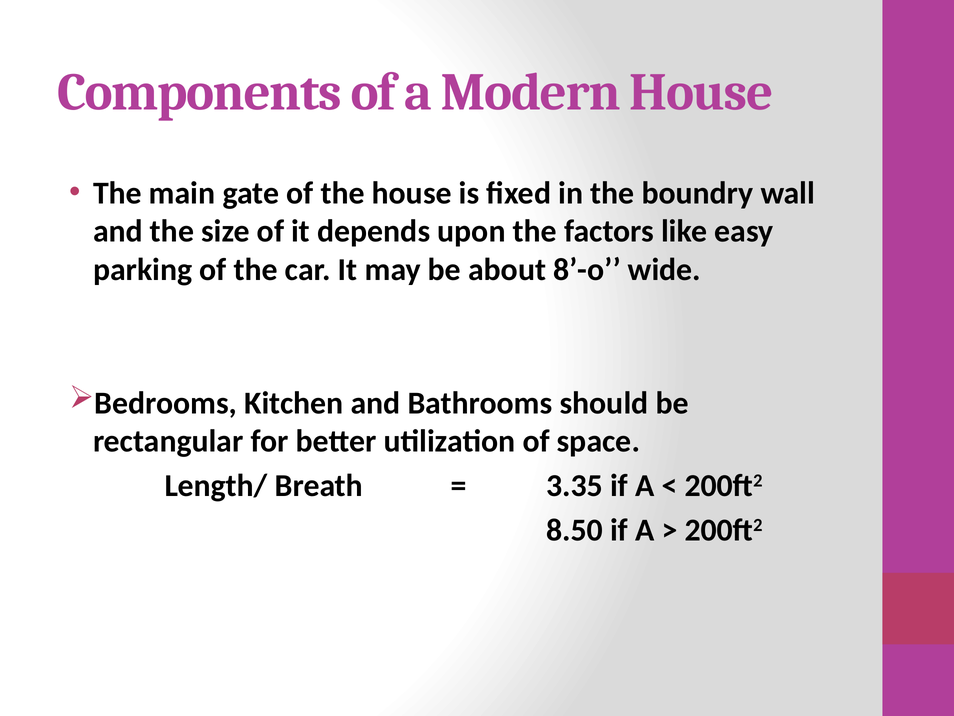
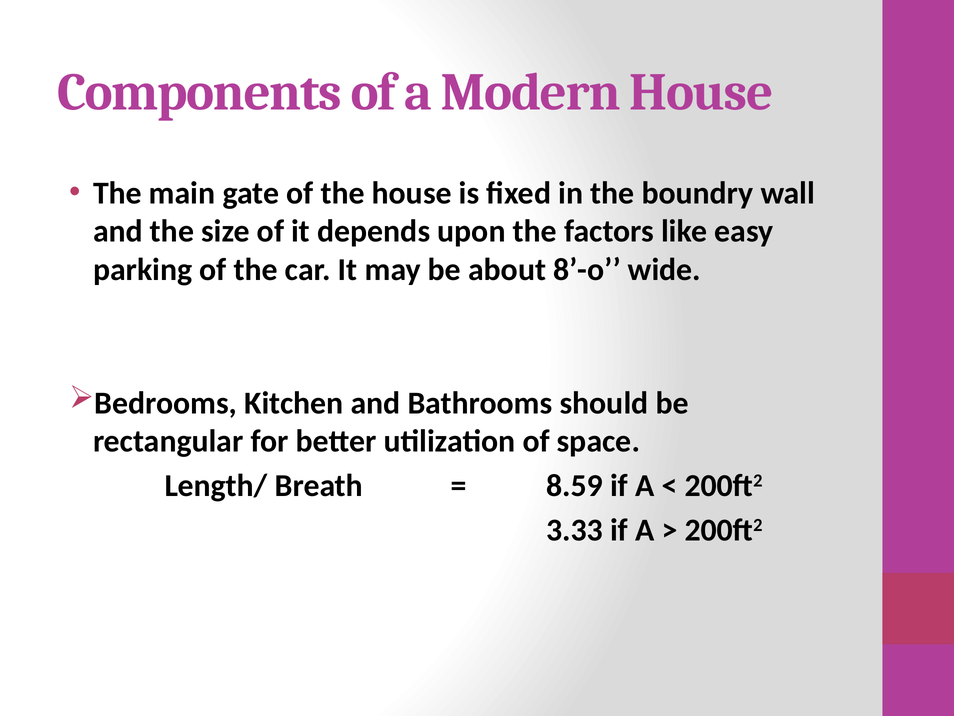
3.35: 3.35 -> 8.59
8.50: 8.50 -> 3.33
